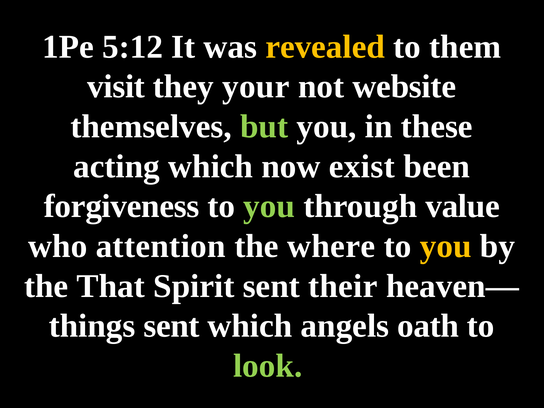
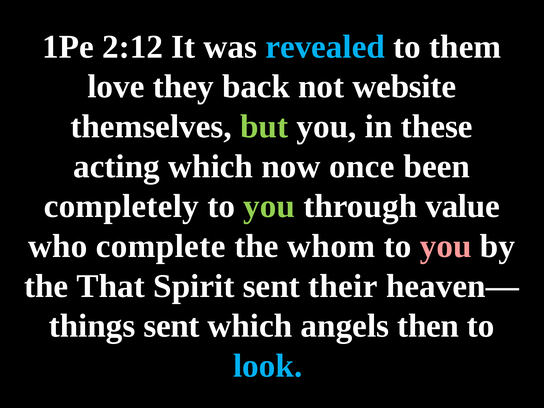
5:12: 5:12 -> 2:12
revealed colour: yellow -> light blue
visit: visit -> love
your: your -> back
exist: exist -> once
forgiveness: forgiveness -> completely
attention: attention -> complete
where: where -> whom
you at (446, 246) colour: yellow -> pink
oath: oath -> then
look colour: light green -> light blue
